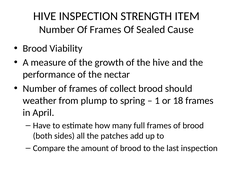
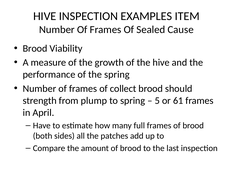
STRENGTH: STRENGTH -> EXAMPLES
the nectar: nectar -> spring
weather: weather -> strength
1: 1 -> 5
18: 18 -> 61
